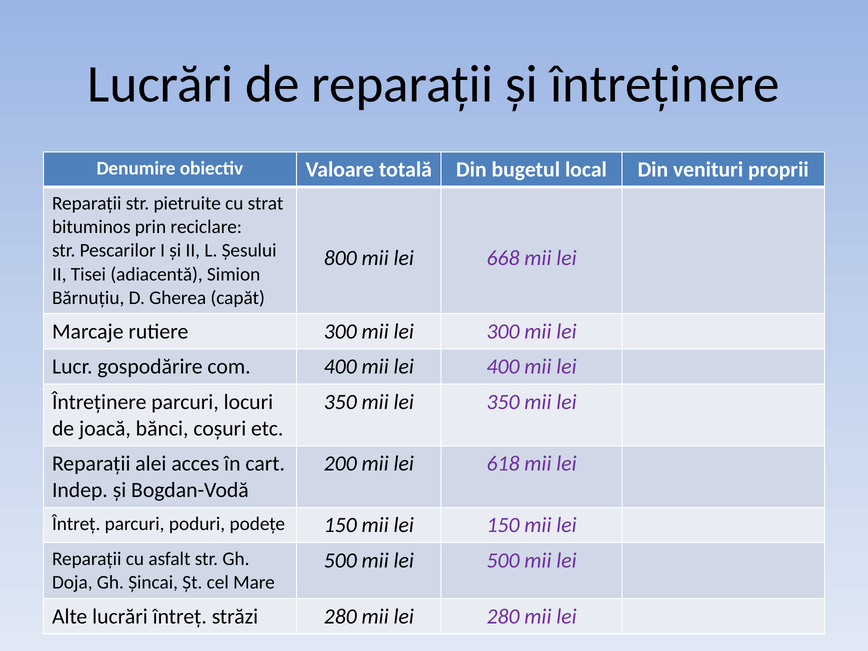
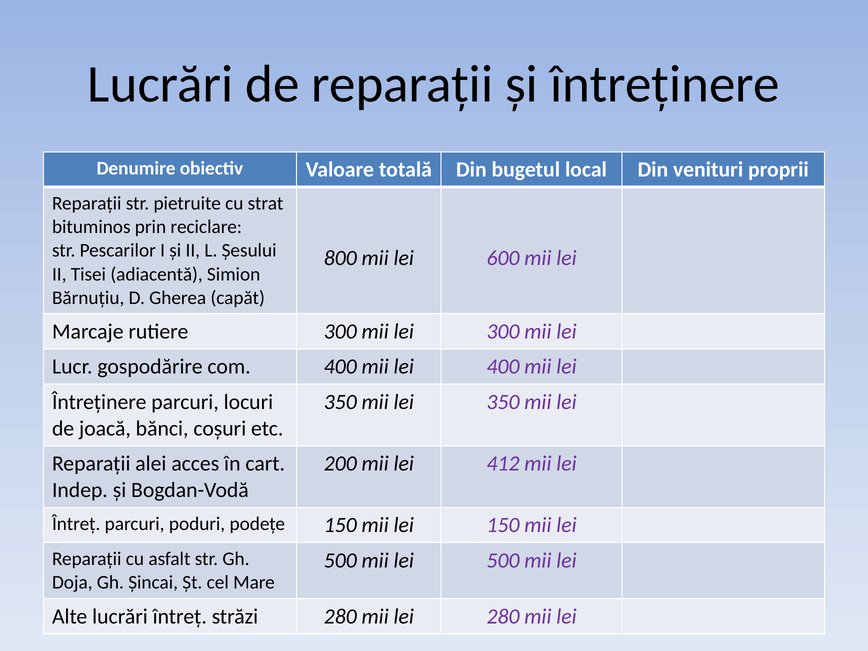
668: 668 -> 600
618: 618 -> 412
